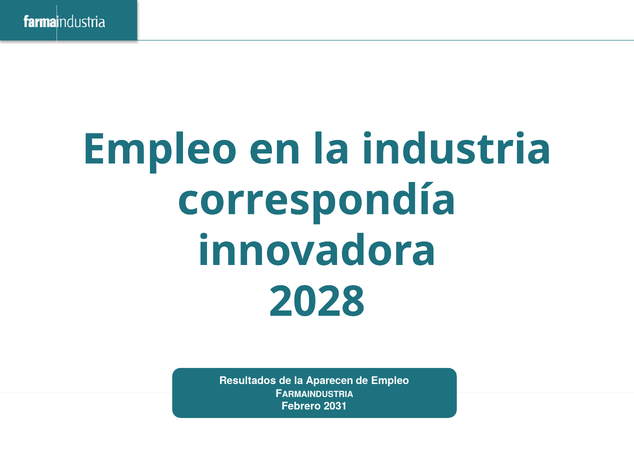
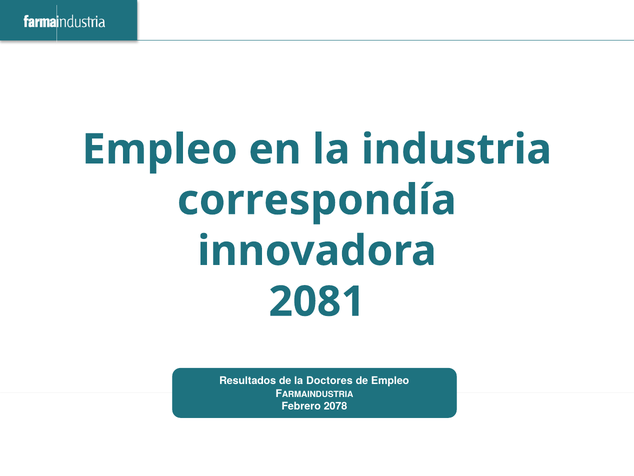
2028: 2028 -> 2081
Aparecen: Aparecen -> Doctores
2031: 2031 -> 2078
